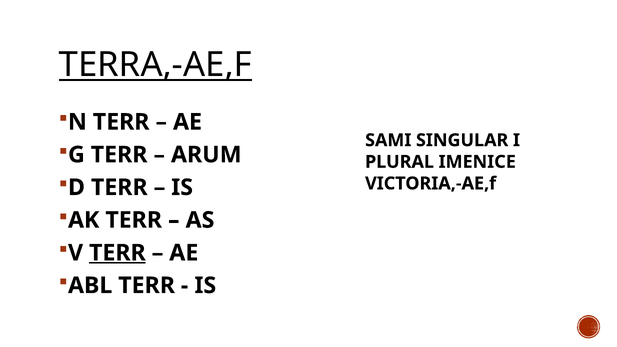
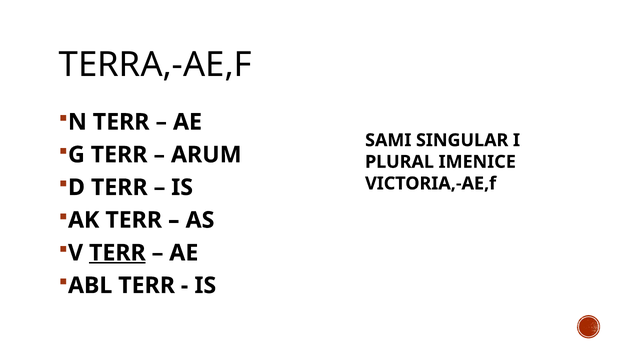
TERRA,-AE,F underline: present -> none
